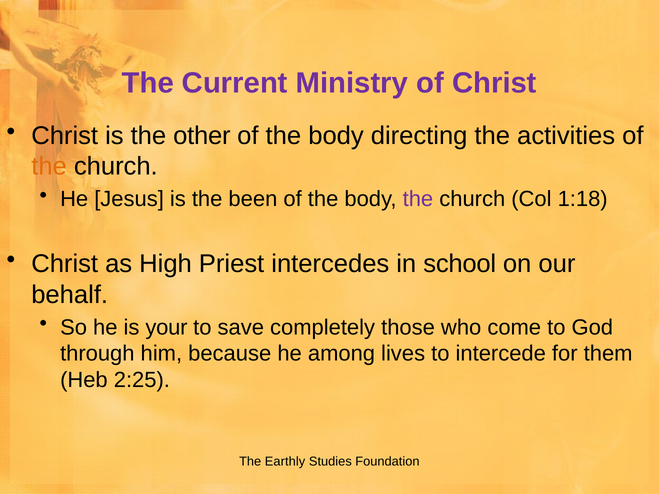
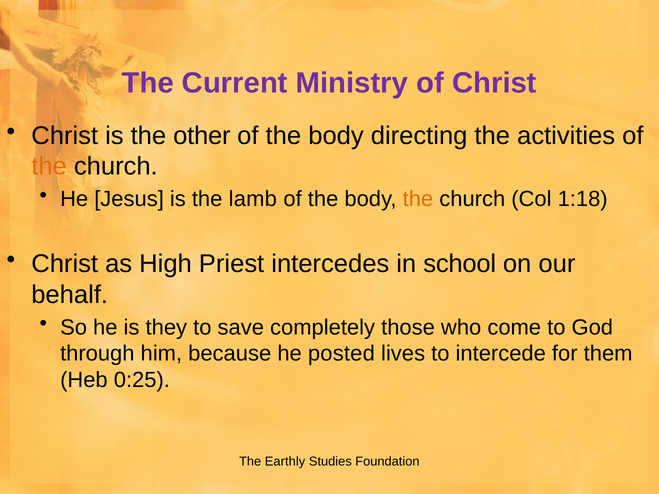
been: been -> lamb
the at (418, 199) colour: purple -> orange
your: your -> they
among: among -> posted
2:25: 2:25 -> 0:25
